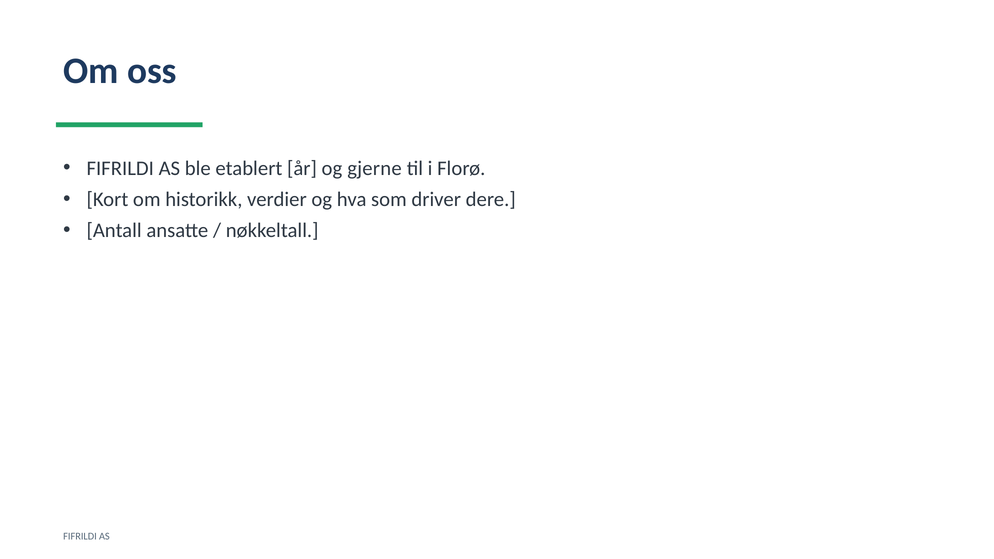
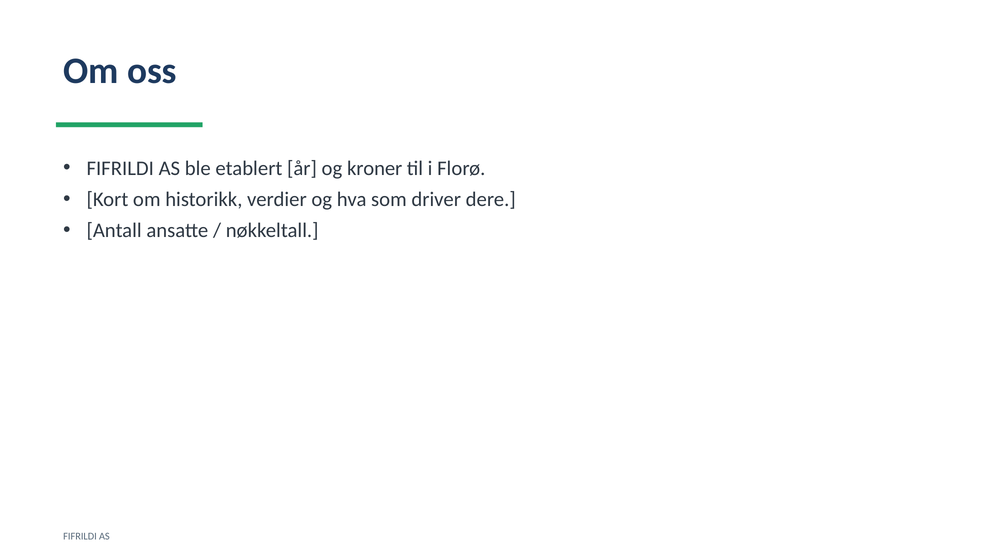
gjerne: gjerne -> kroner
